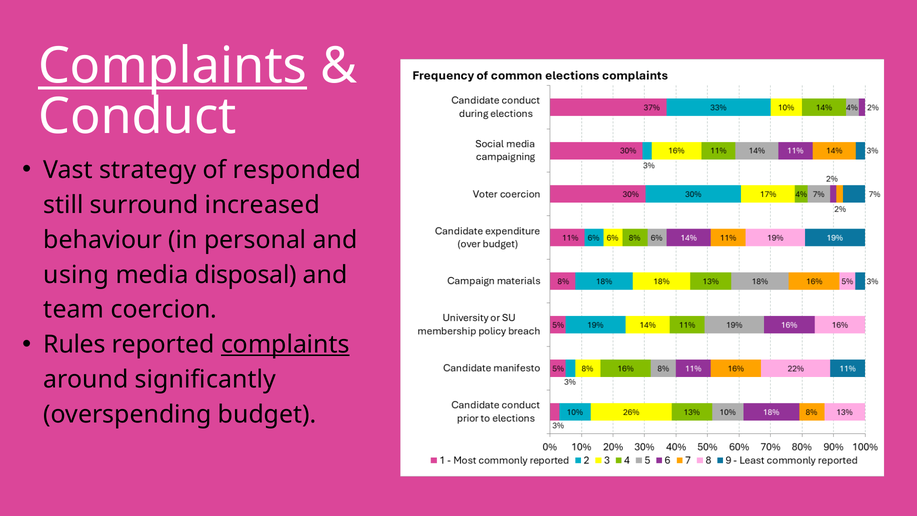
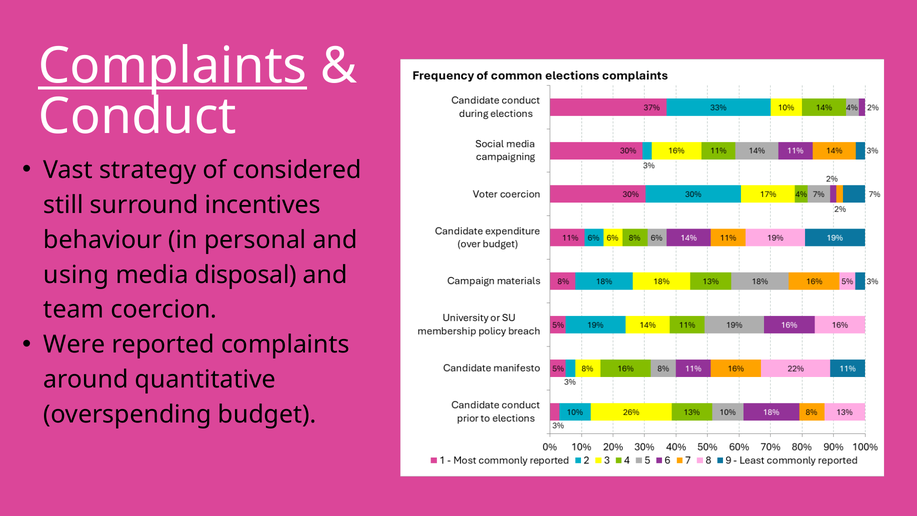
responded: responded -> considered
increased: increased -> incentives
Rules: Rules -> Were
complaints at (285, 345) underline: present -> none
significantly: significantly -> quantitative
